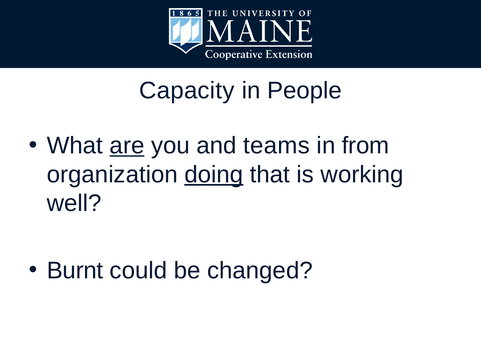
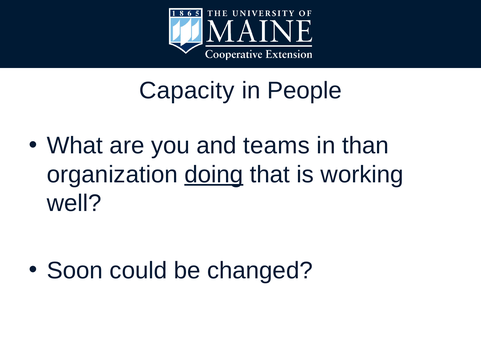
are underline: present -> none
from: from -> than
Burnt: Burnt -> Soon
